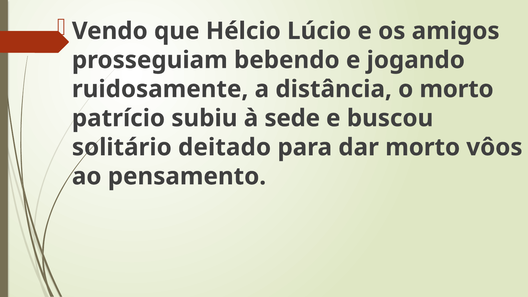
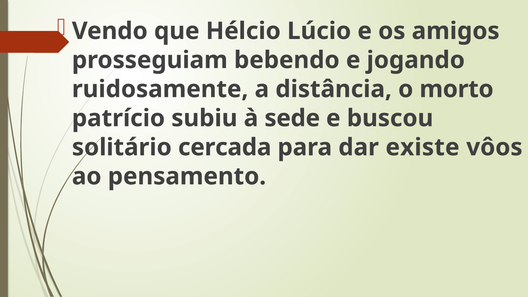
deitado: deitado -> cercada
dar morto: morto -> existe
